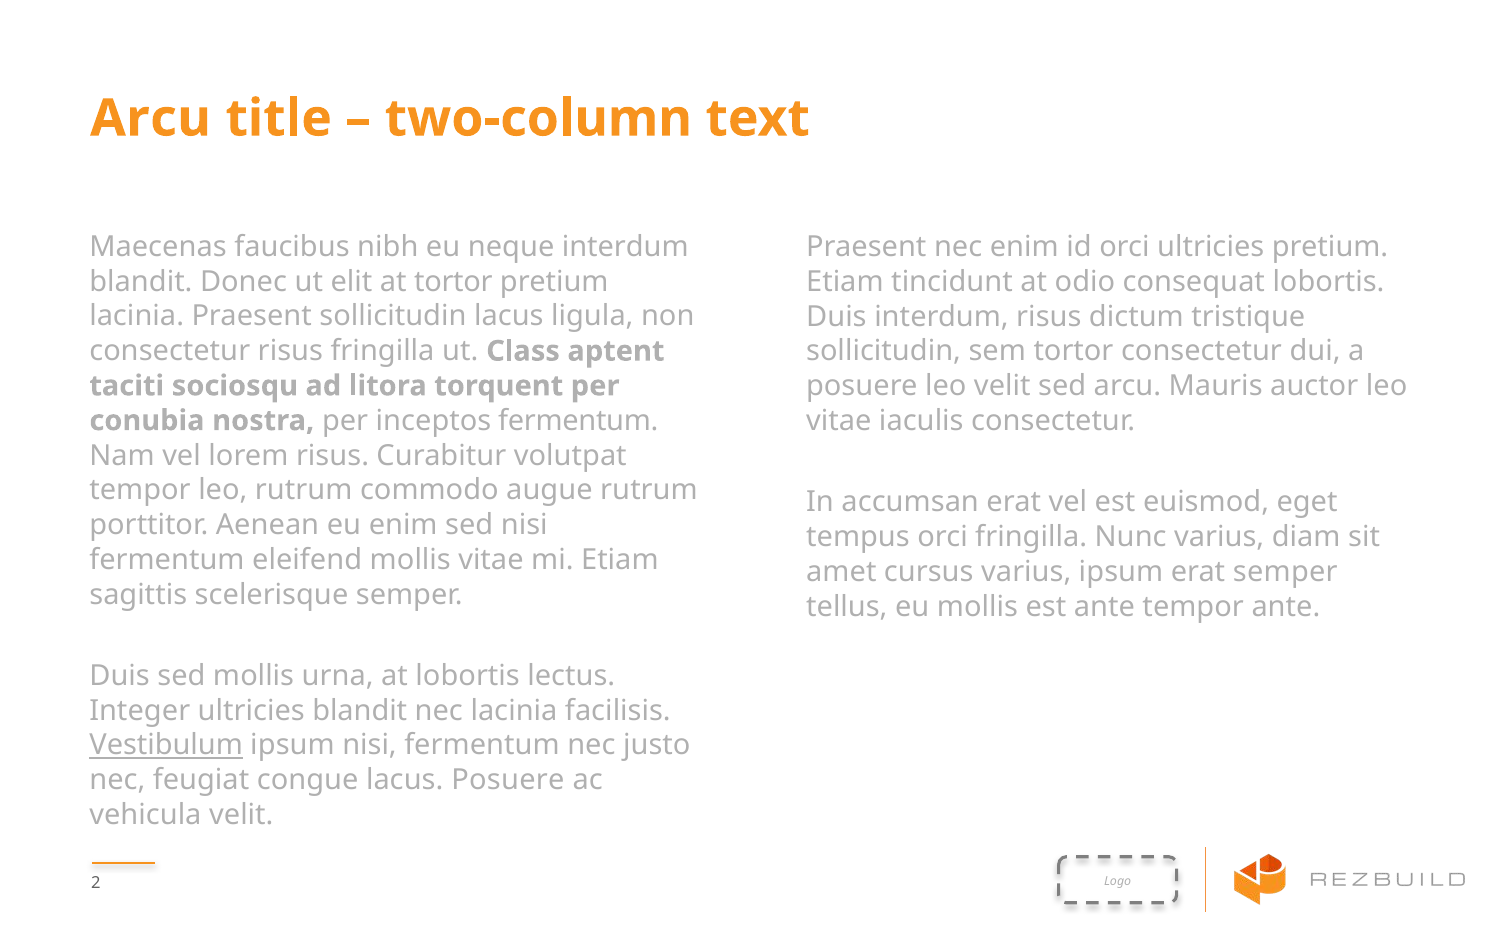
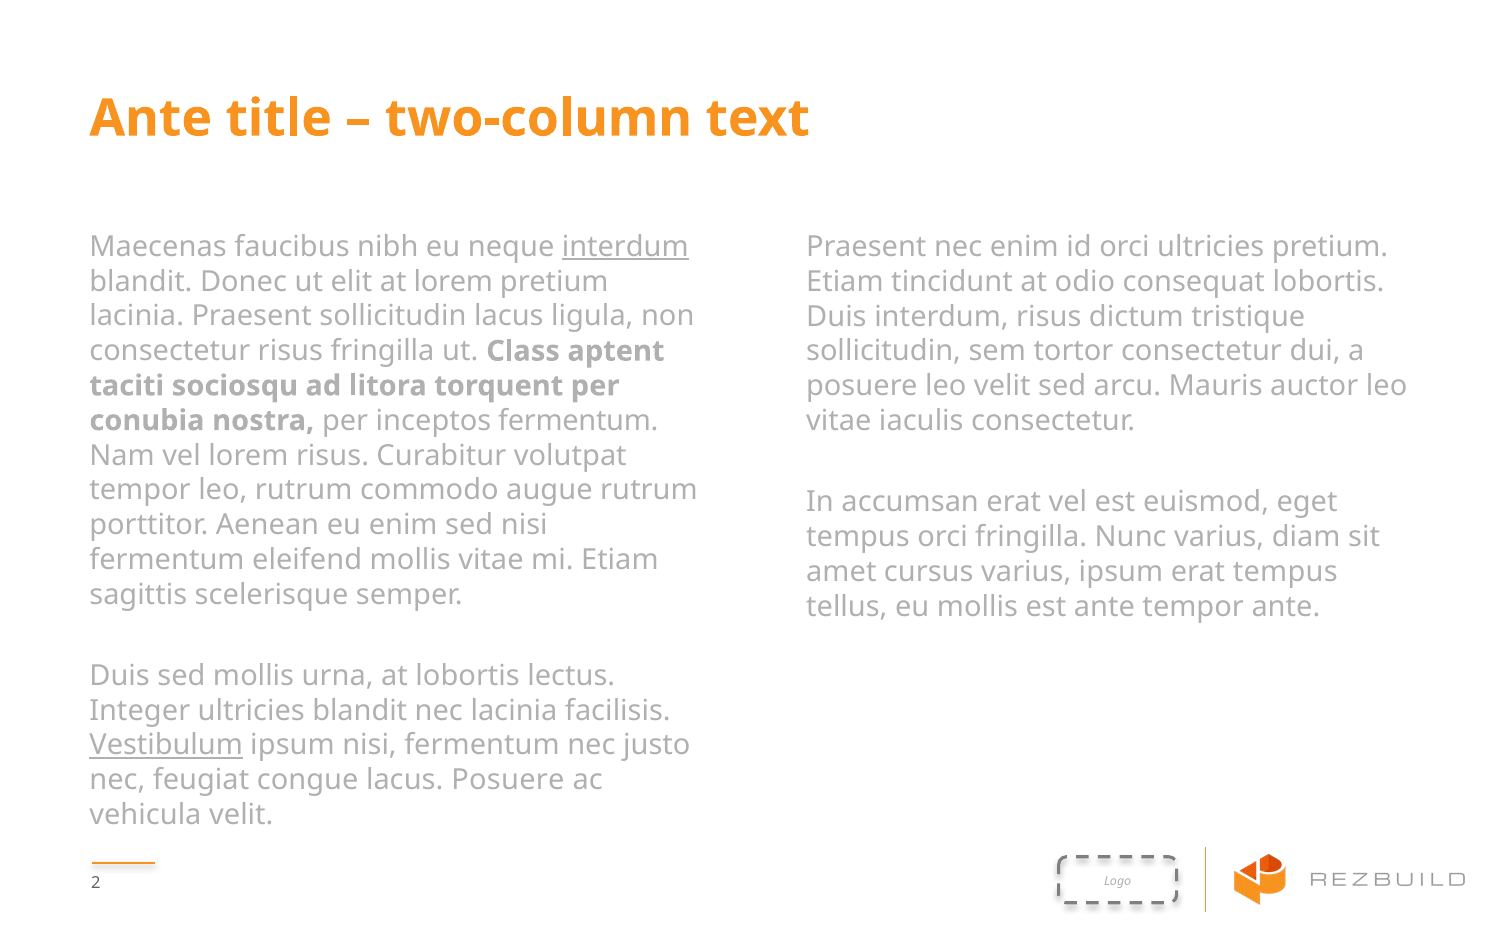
Arcu at (151, 118): Arcu -> Ante
interdum at (625, 247) underline: none -> present
at tortor: tortor -> lorem
erat semper: semper -> tempus
